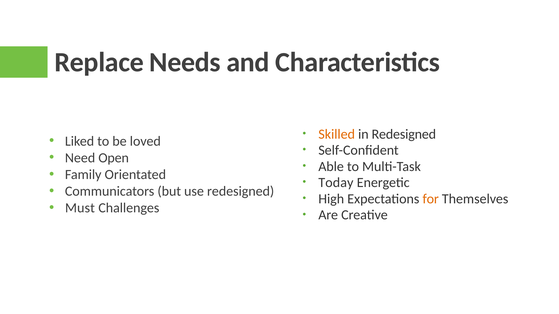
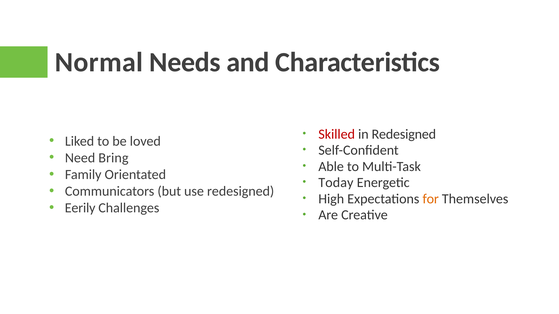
Replace: Replace -> Normal
Skilled colour: orange -> red
Open: Open -> Bring
Must: Must -> Eerily
